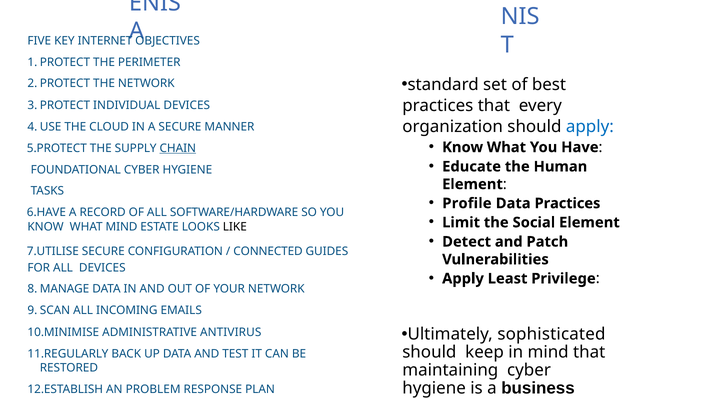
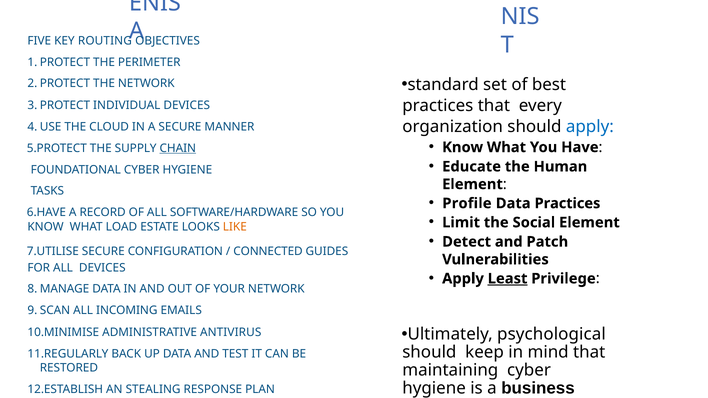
INTERNET: INTERNET -> ROUTING
WHAT MIND: MIND -> LOAD
LIKE colour: black -> orange
Least underline: none -> present
sophisticated: sophisticated -> psychological
AN PROBLEM: PROBLEM -> STEALING
